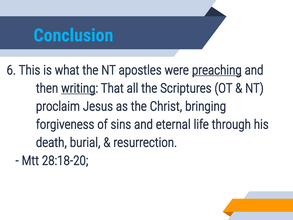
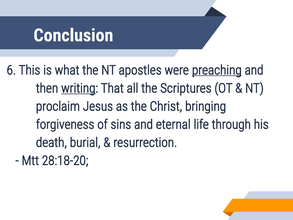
Conclusion colour: light blue -> white
